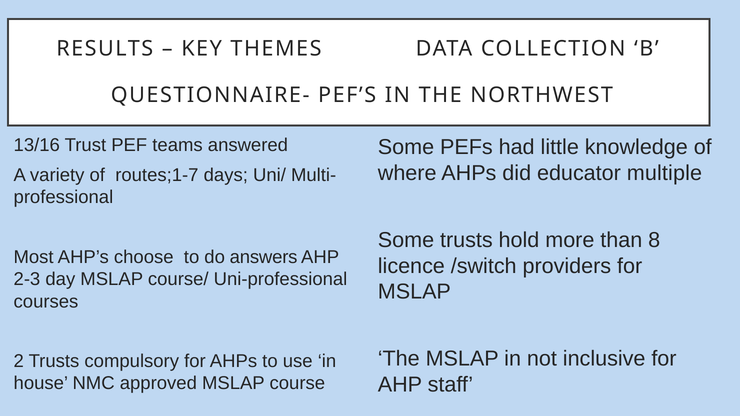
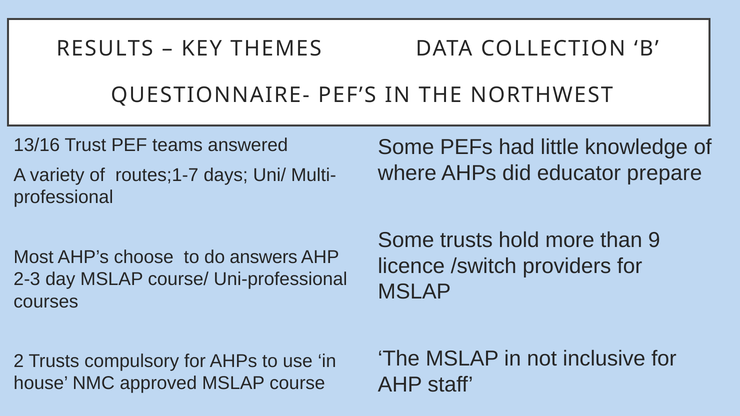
multiple: multiple -> prepare
8: 8 -> 9
